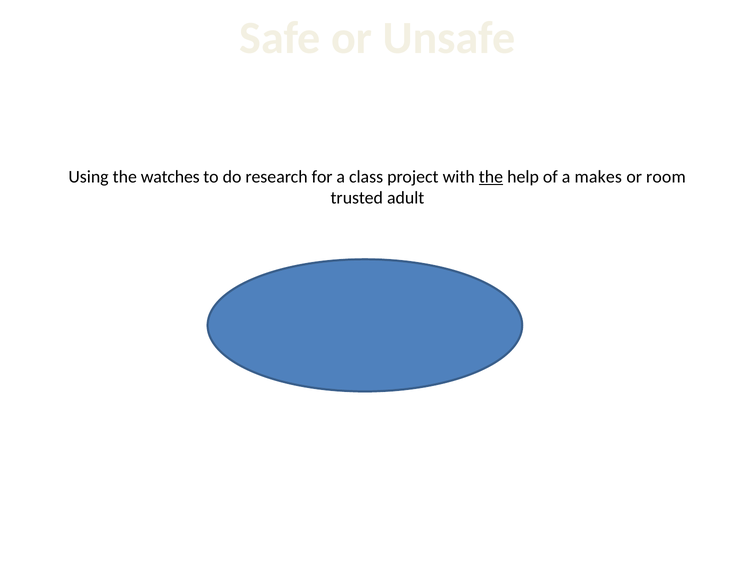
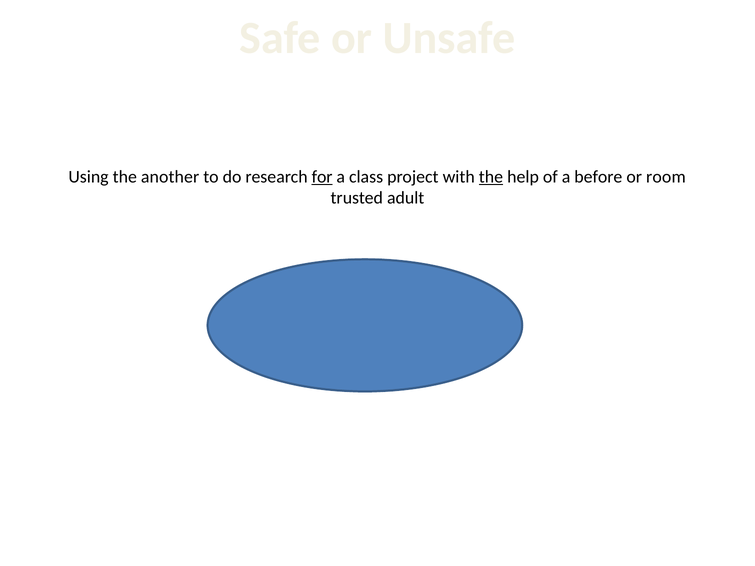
watches: watches -> another
for underline: none -> present
makes: makes -> before
